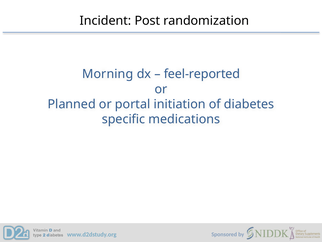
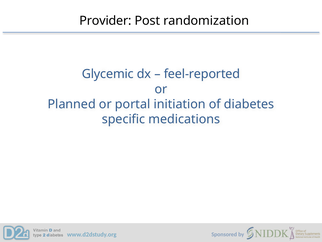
Incident: Incident -> Provider
Morning: Morning -> Glycemic
